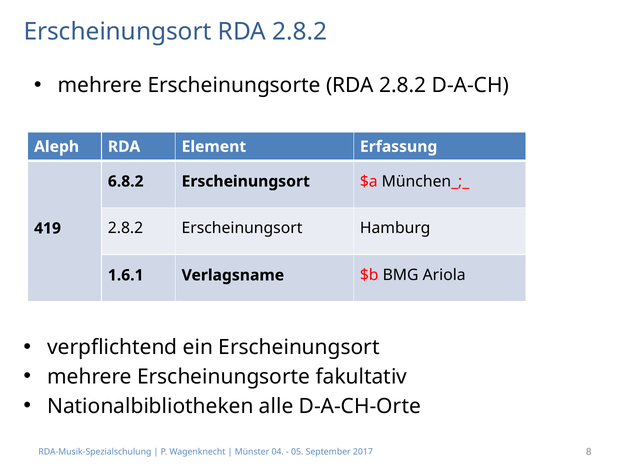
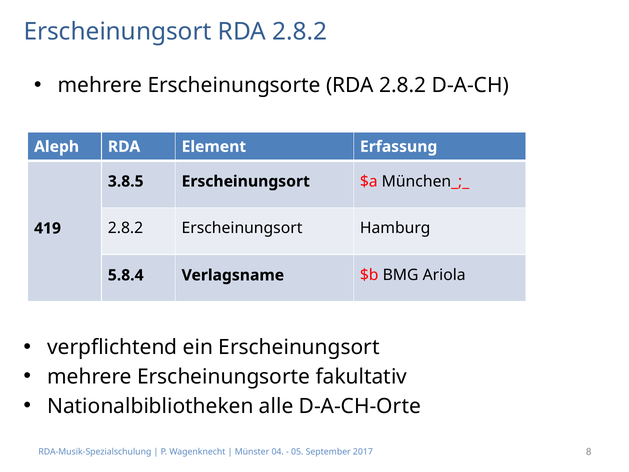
6.8.2: 6.8.2 -> 3.8.5
1.6.1: 1.6.1 -> 5.8.4
